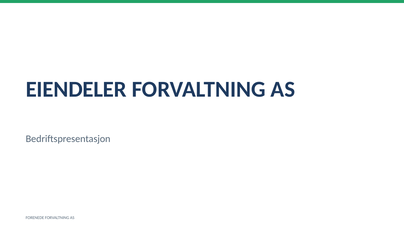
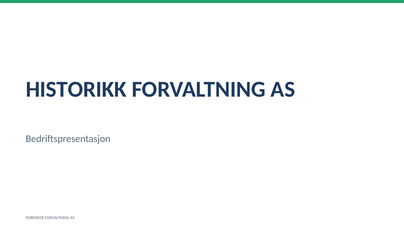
EIENDELER: EIENDELER -> HISTORIKK
